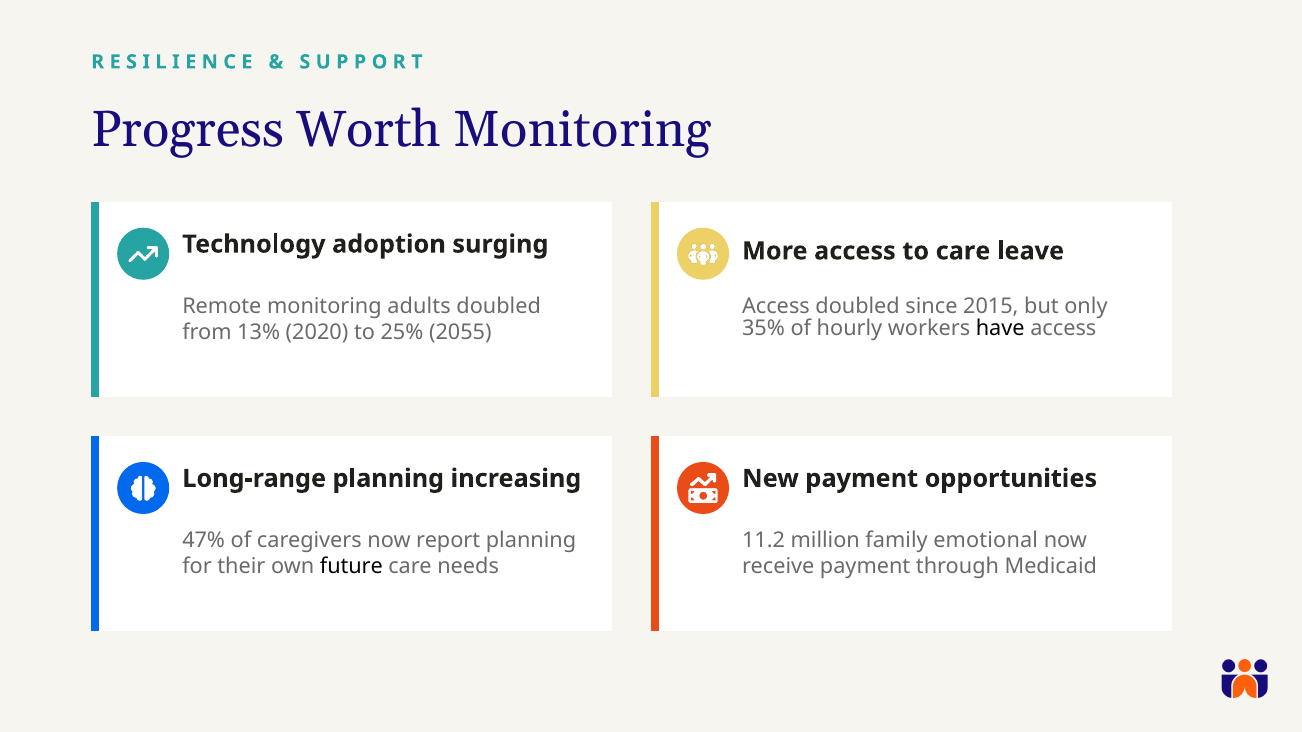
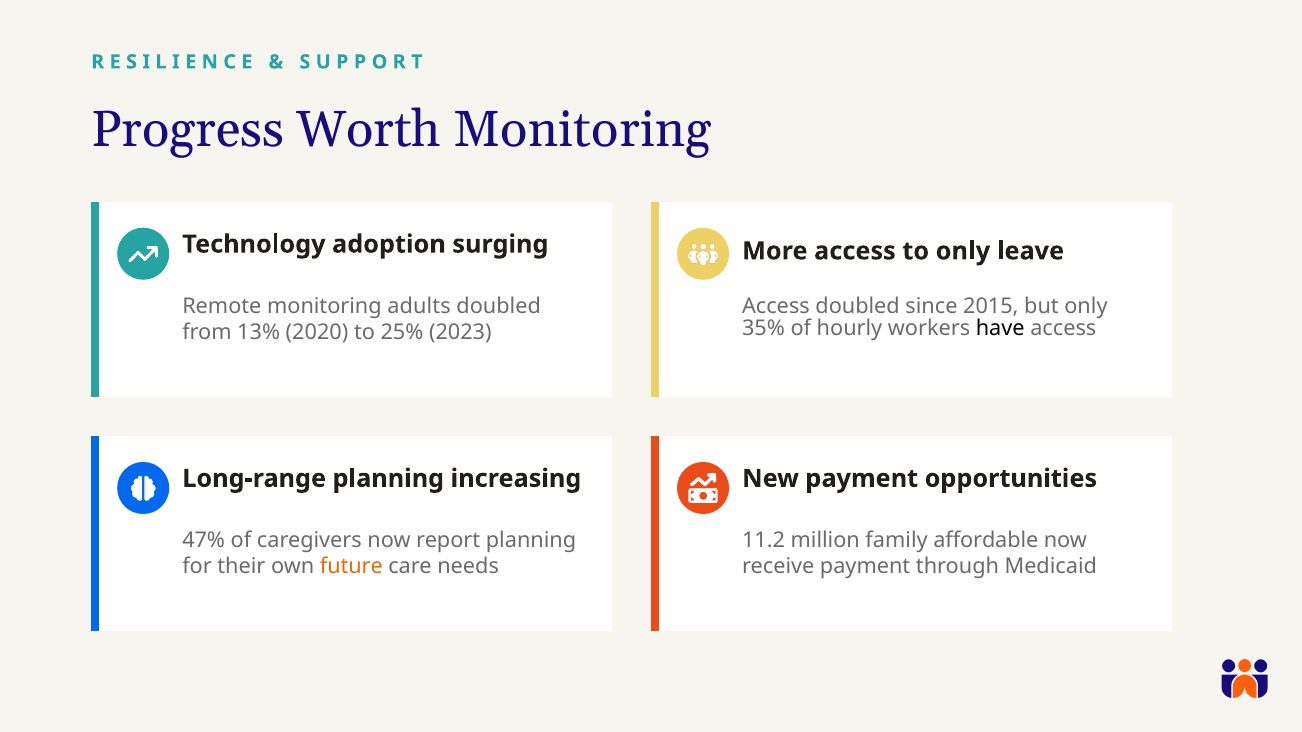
to care: care -> only
2055: 2055 -> 2023
emotional: emotional -> affordable
future colour: black -> orange
